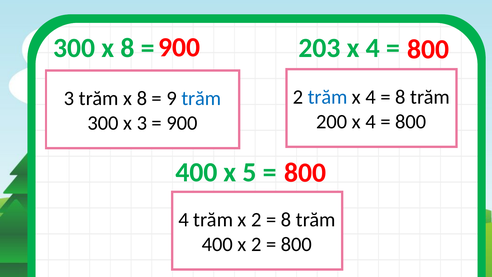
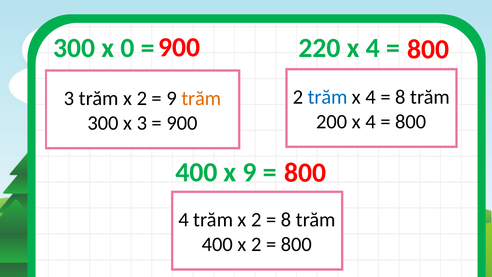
300 x 8: 8 -> 0
203: 203 -> 220
3 trăm x 8: 8 -> 2
trăm at (201, 98) colour: blue -> orange
x 5: 5 -> 9
